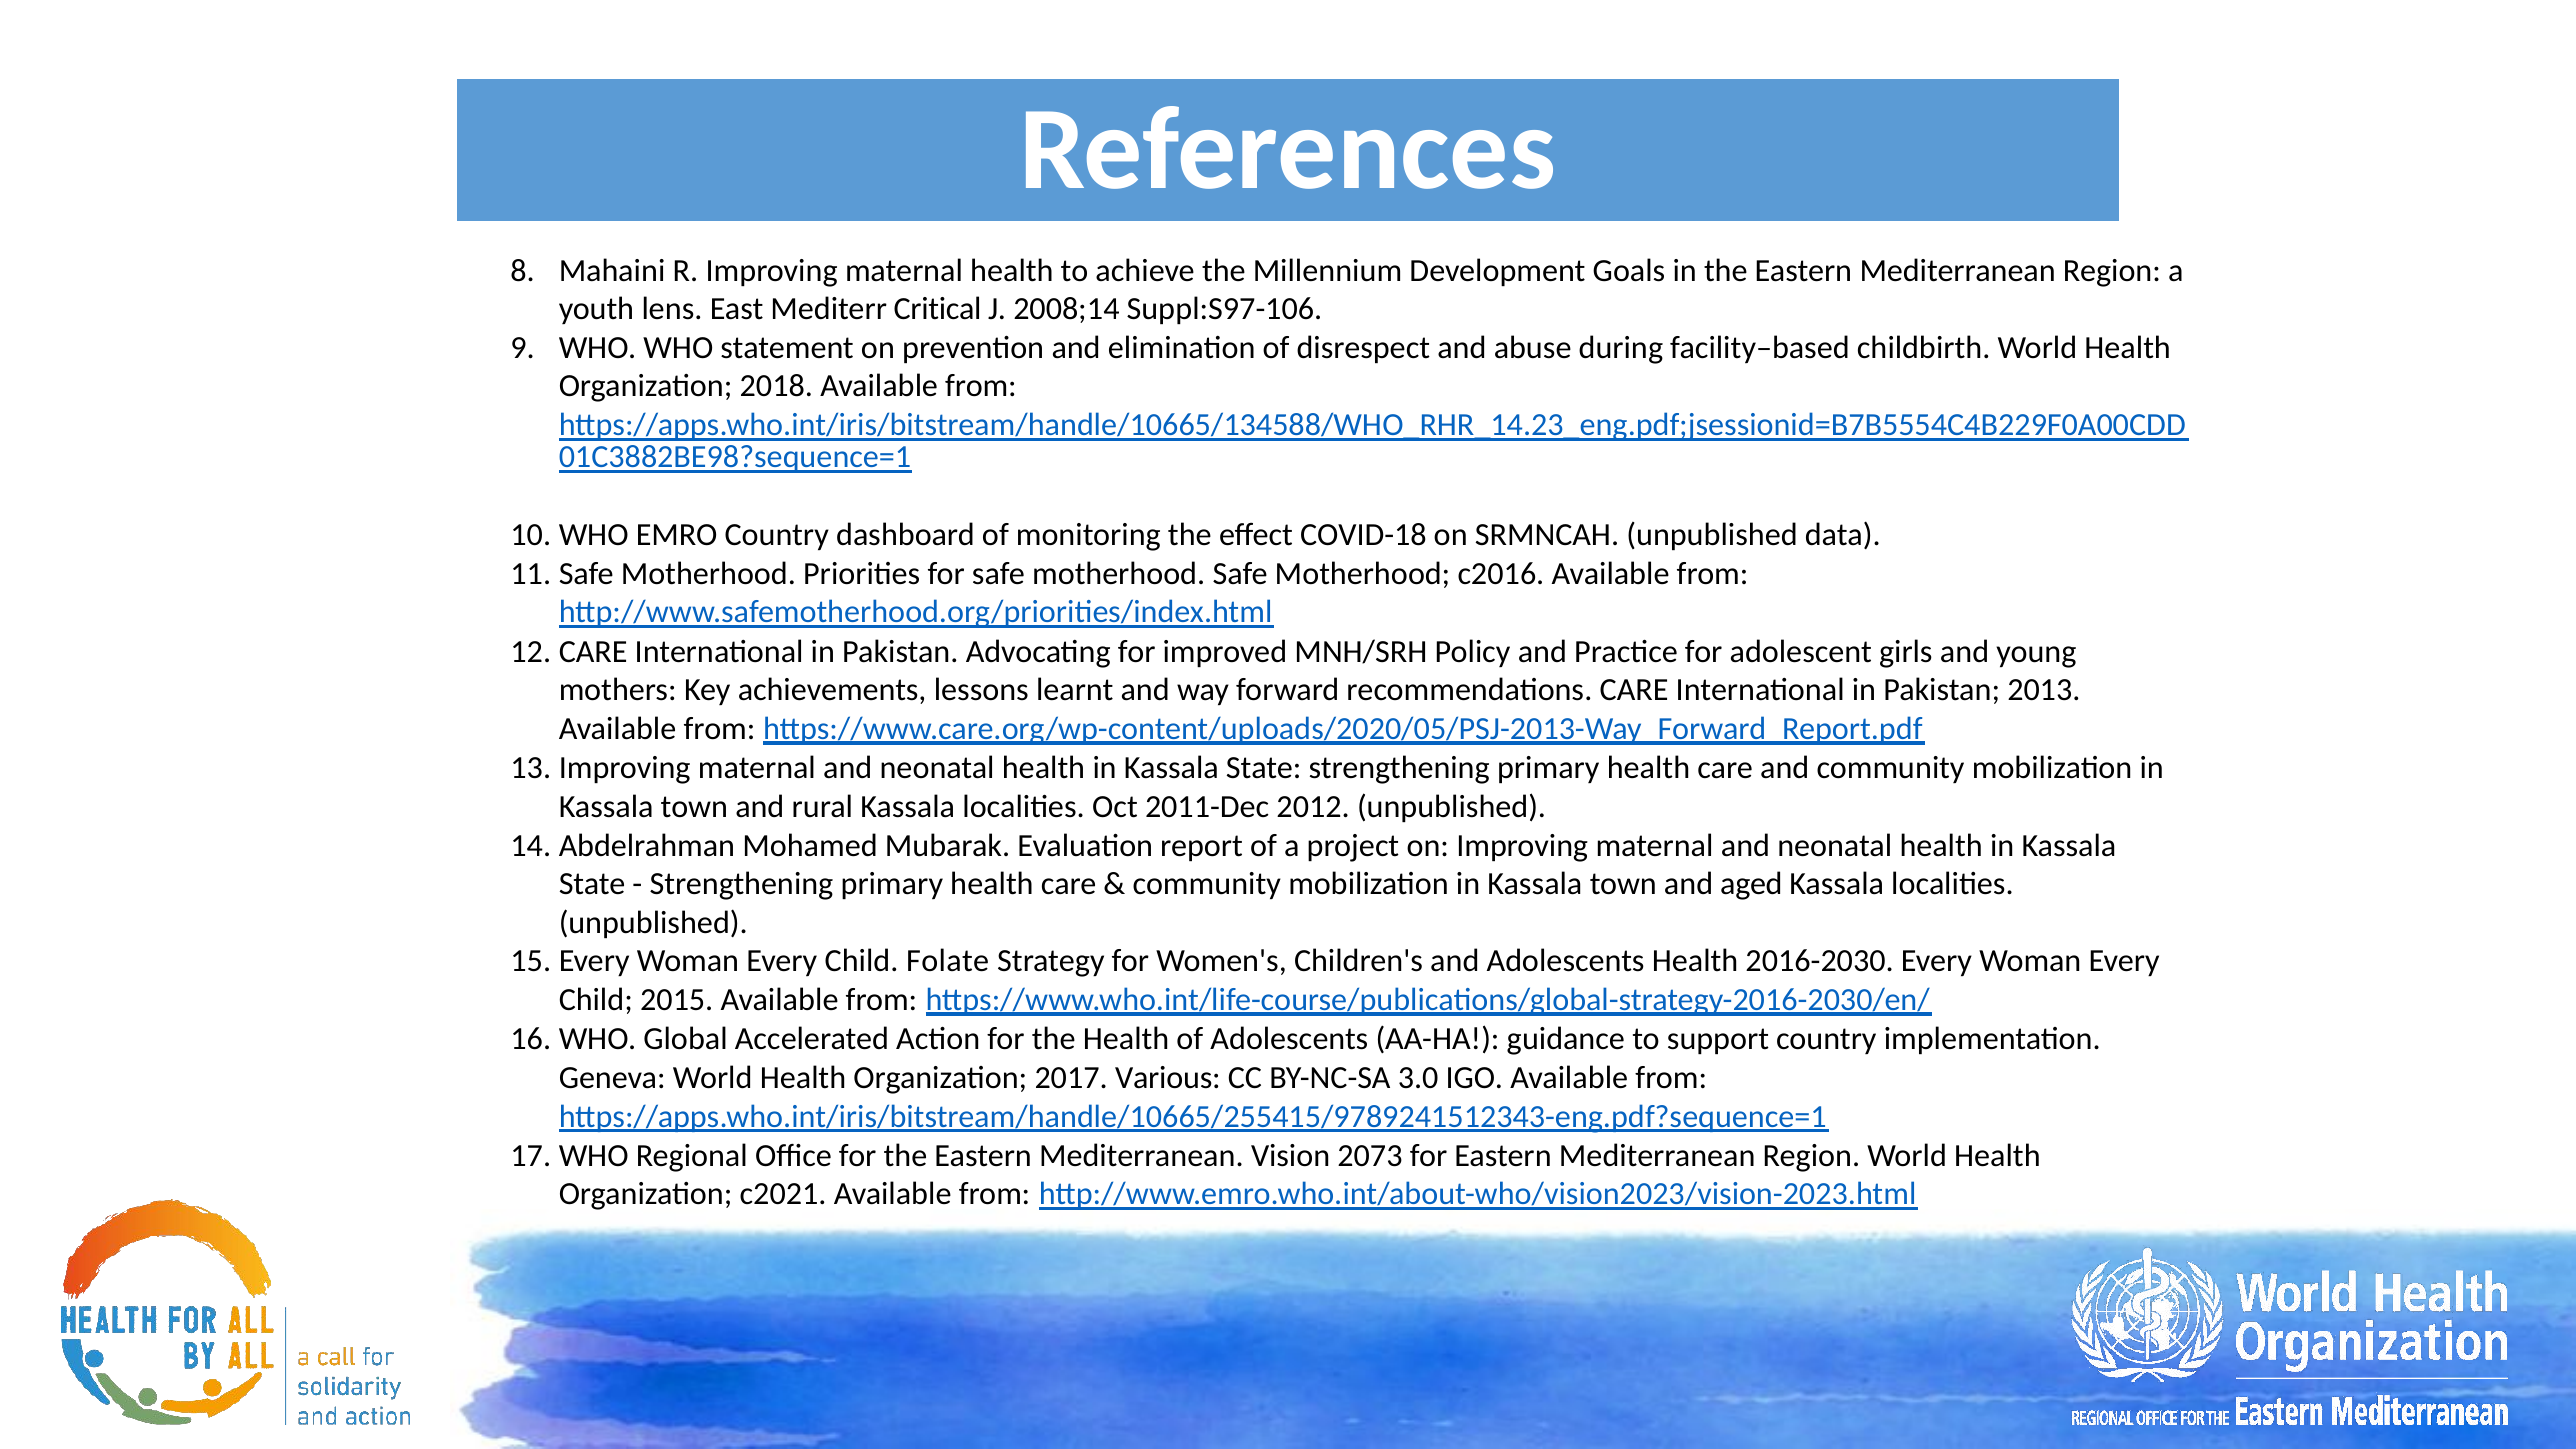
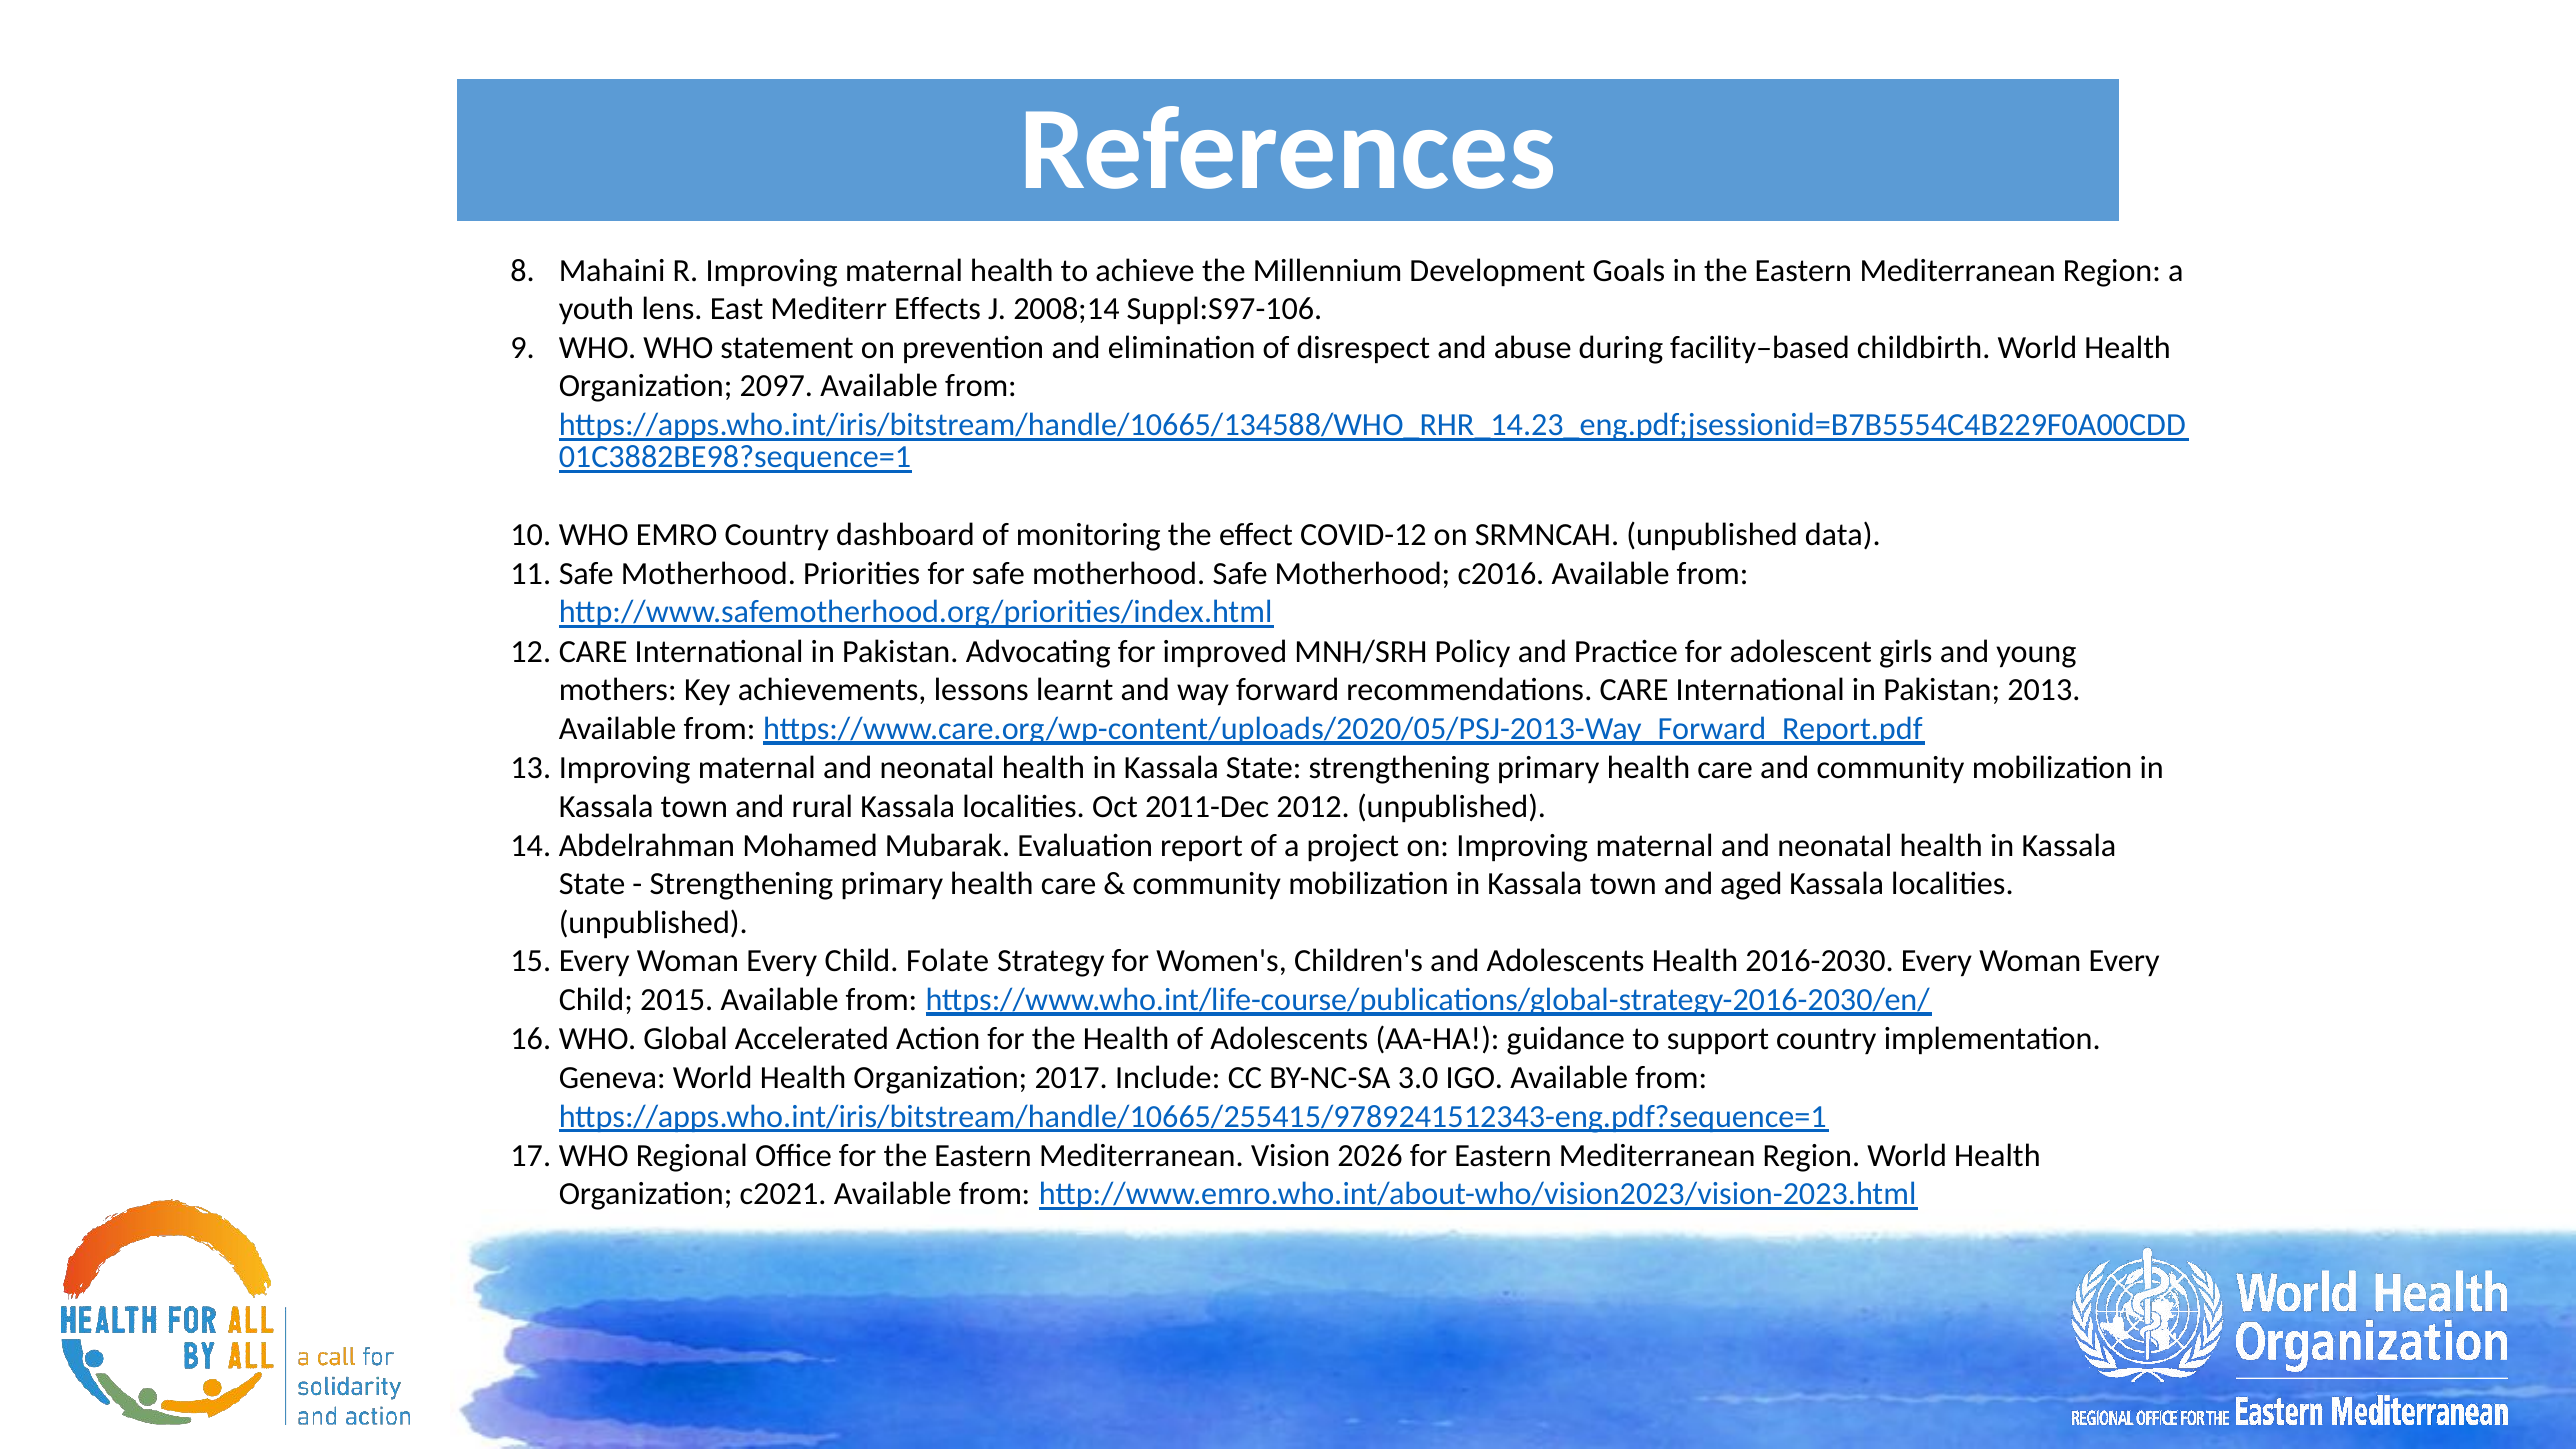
Critical: Critical -> Effects
2018: 2018 -> 2097
COVID-18: COVID-18 -> COVID-12
Various: Various -> Include
2073: 2073 -> 2026
